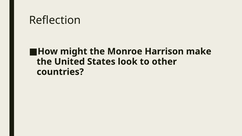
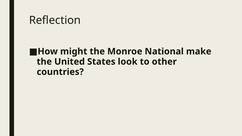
Harrison: Harrison -> National
